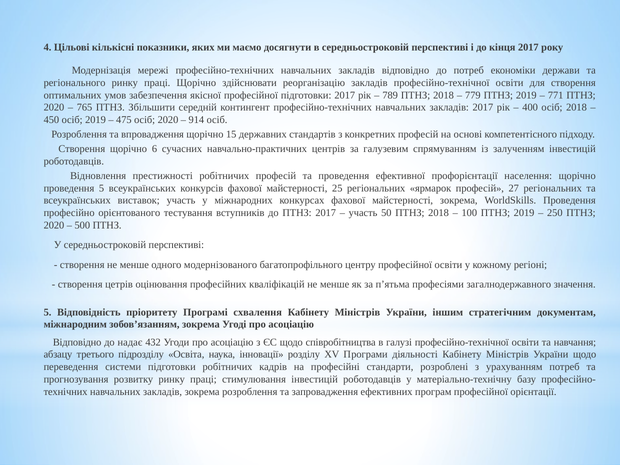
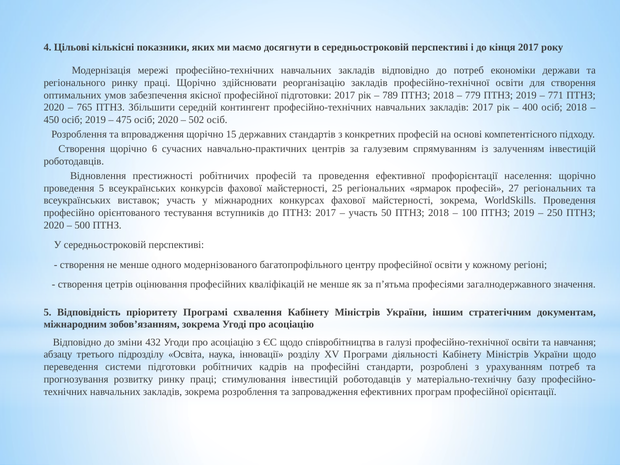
914: 914 -> 502
надає: надає -> зміни
